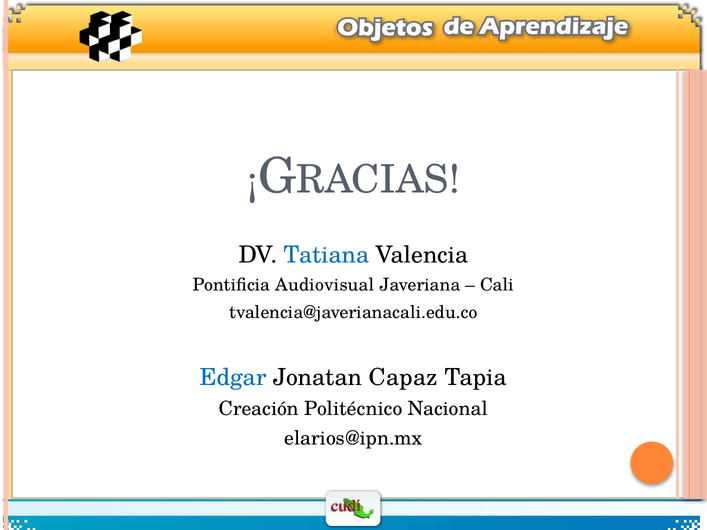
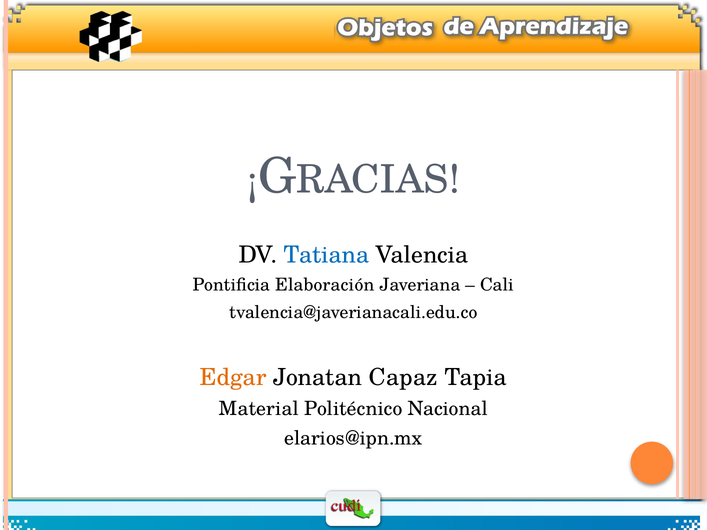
Audiovisual: Audiovisual -> Elaboración
Edgar colour: blue -> orange
Creación: Creación -> Material
